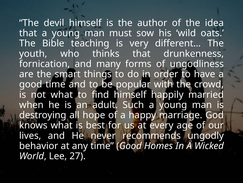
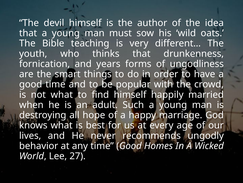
many: many -> years
